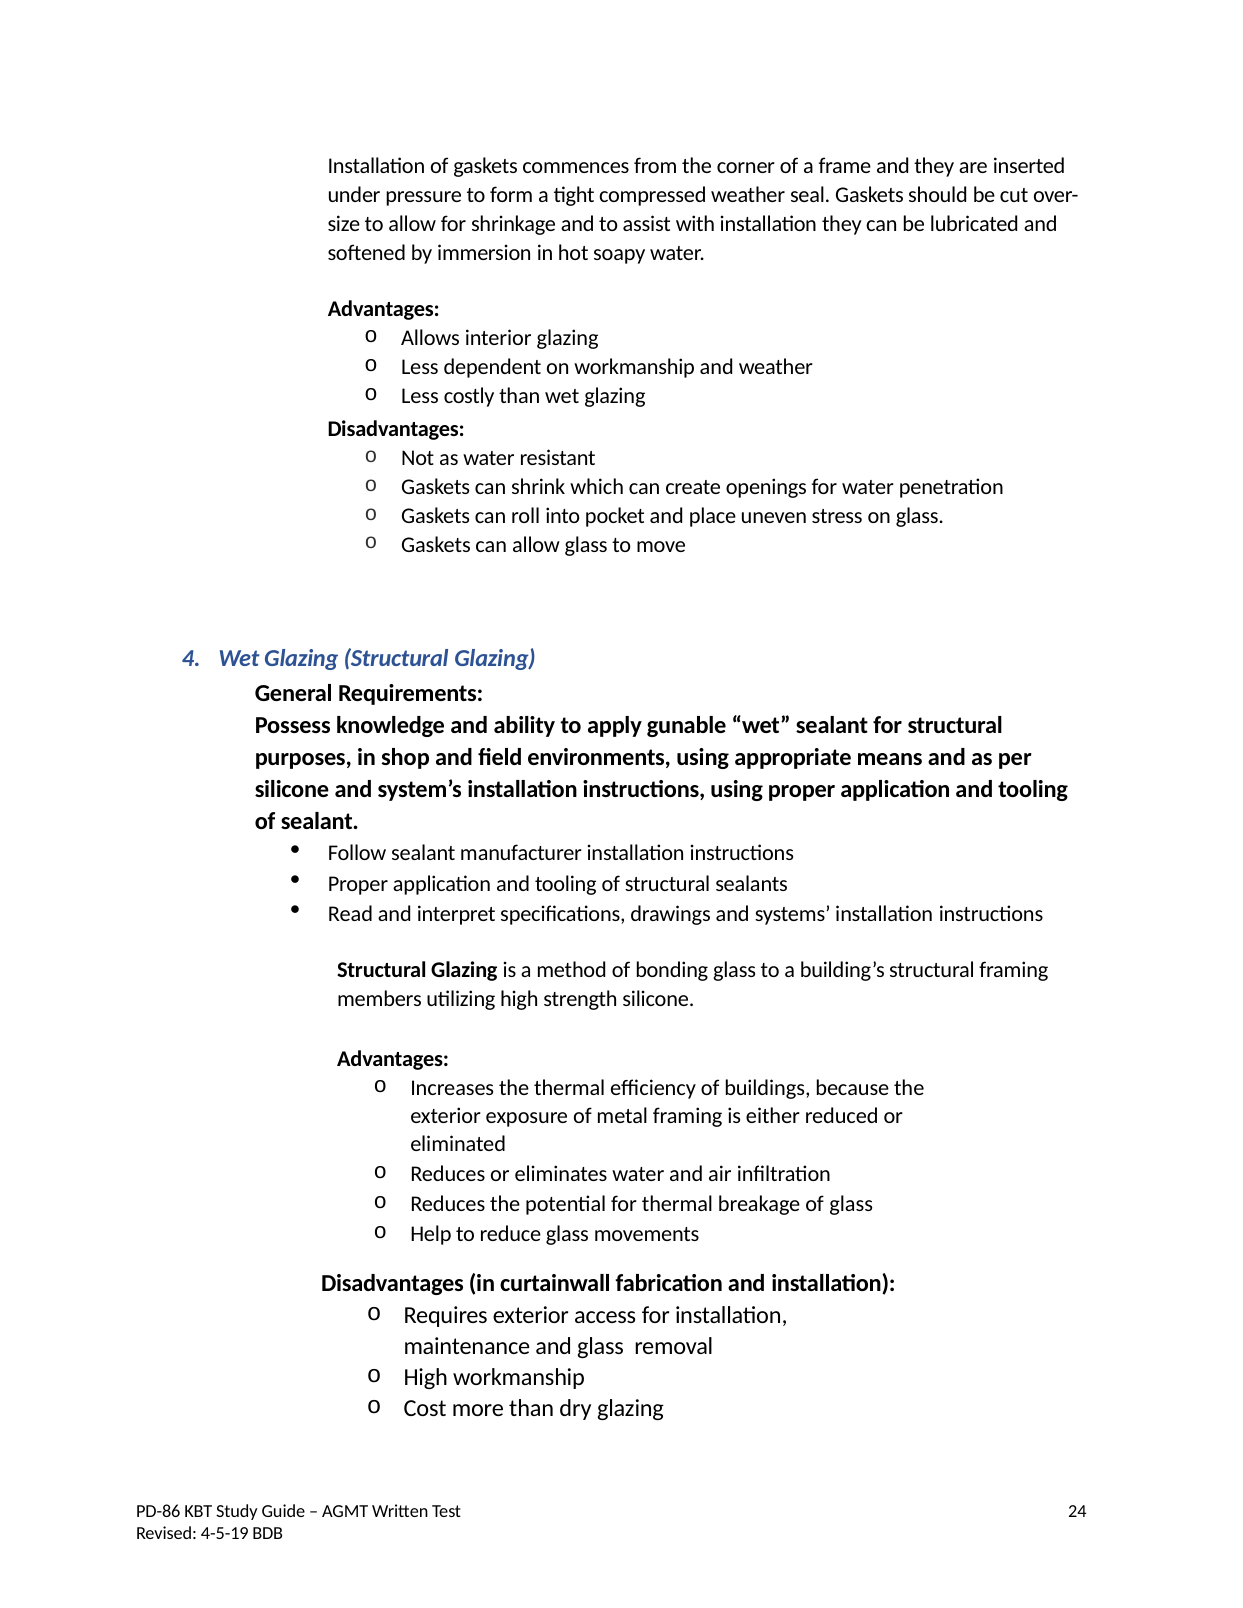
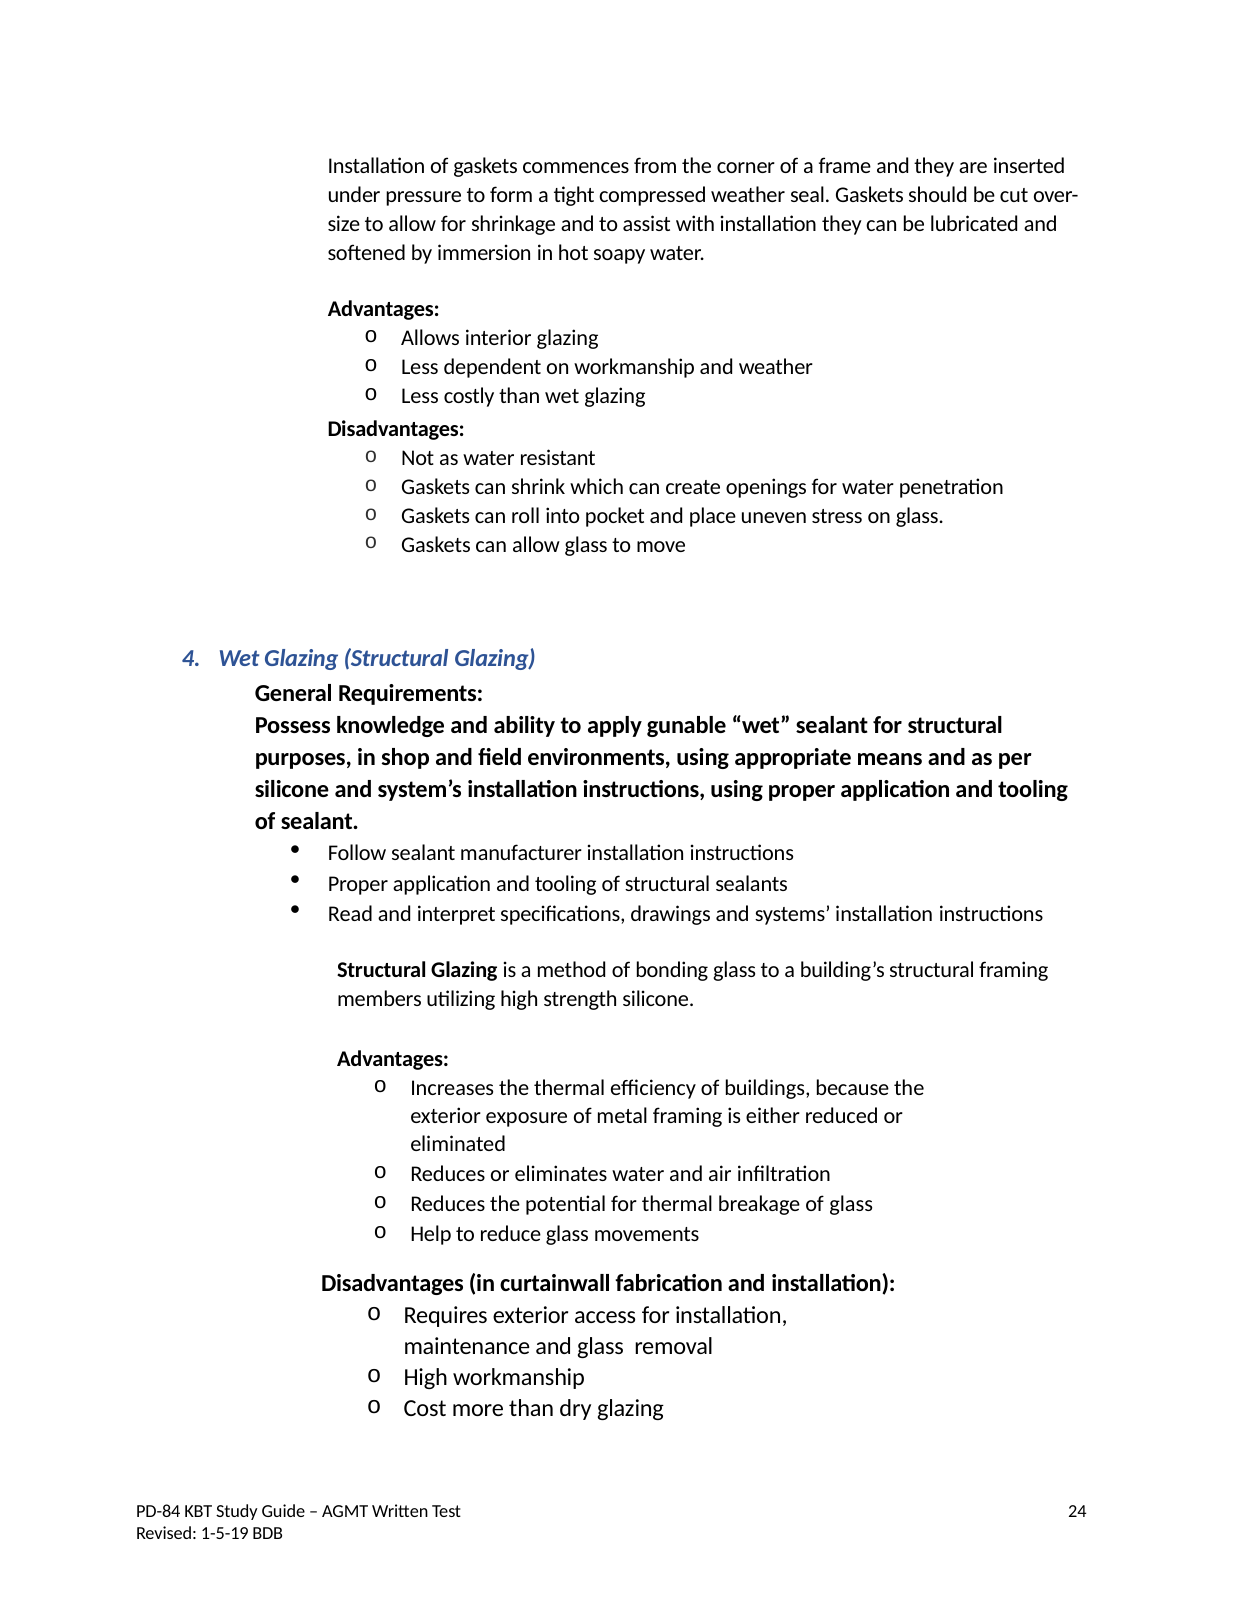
PD-86: PD-86 -> PD-84
4-5-19: 4-5-19 -> 1-5-19
